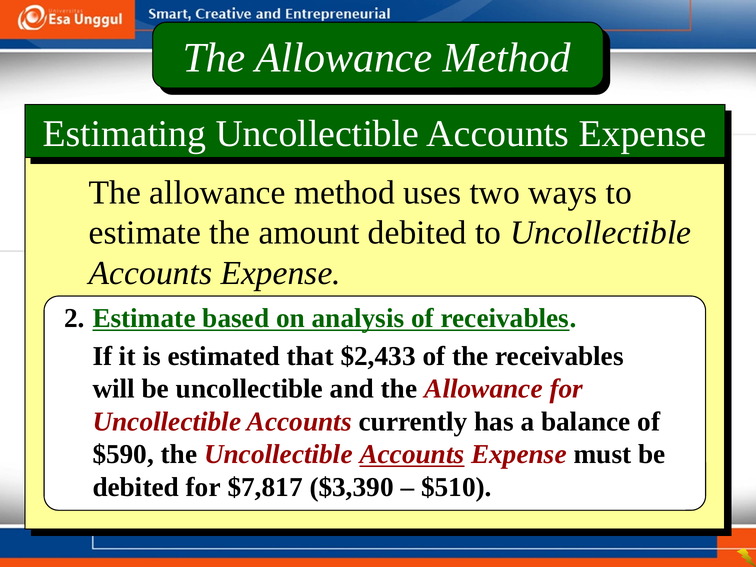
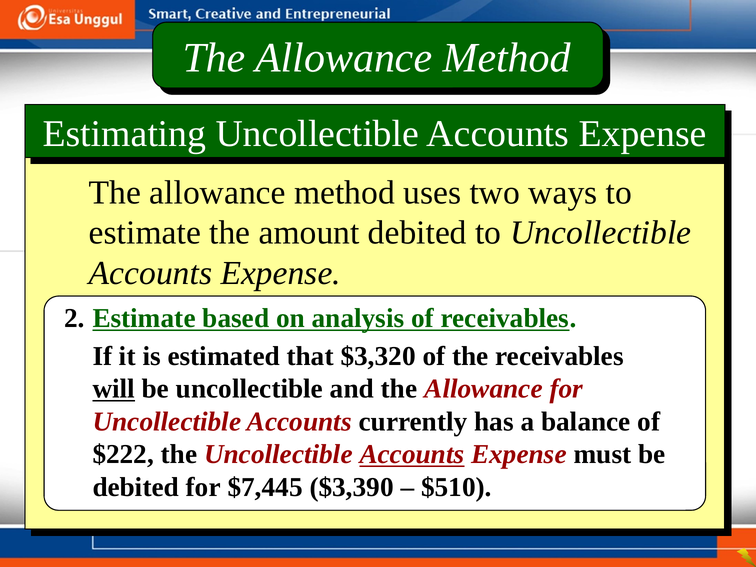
$2,433: $2,433 -> $3,320
will underline: none -> present
$590: $590 -> $222
$7,817: $7,817 -> $7,445
